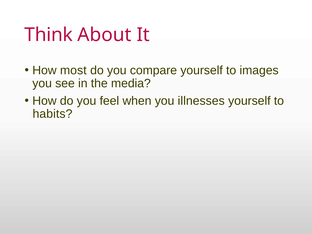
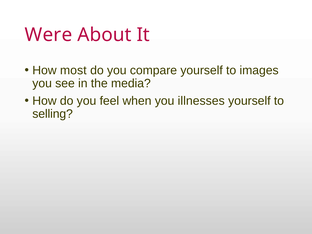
Think: Think -> Were
habits: habits -> selling
